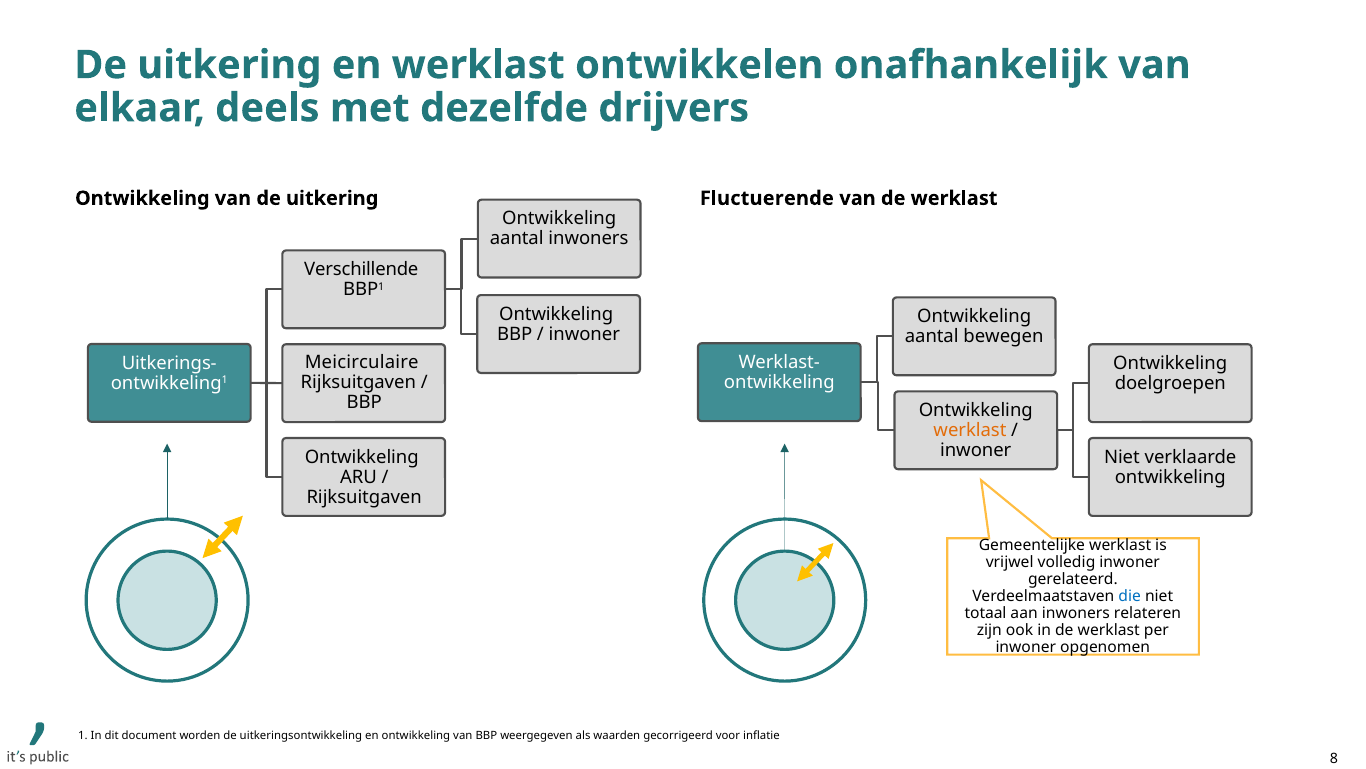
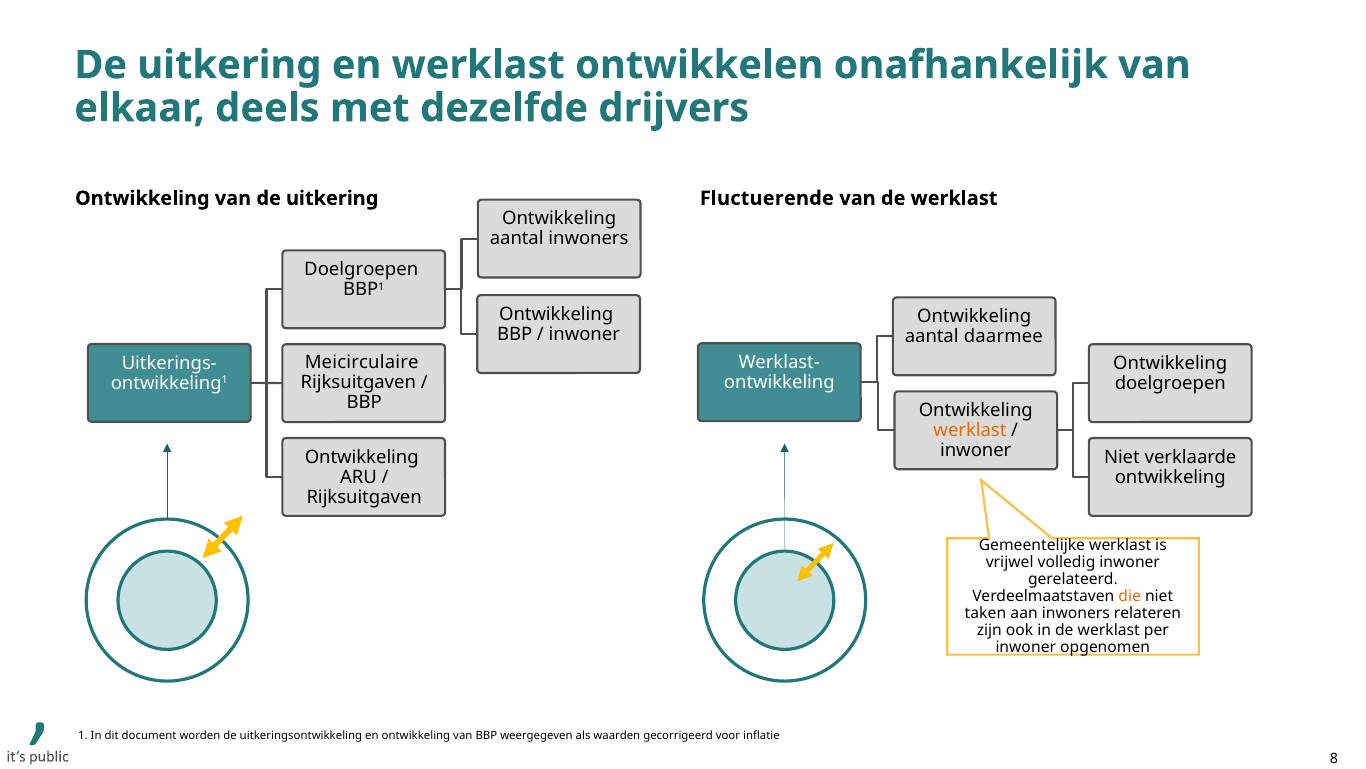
Verschillende at (361, 269): Verschillende -> Doelgroepen
bewegen: bewegen -> daarmee
die colour: blue -> orange
totaal: totaal -> taken
